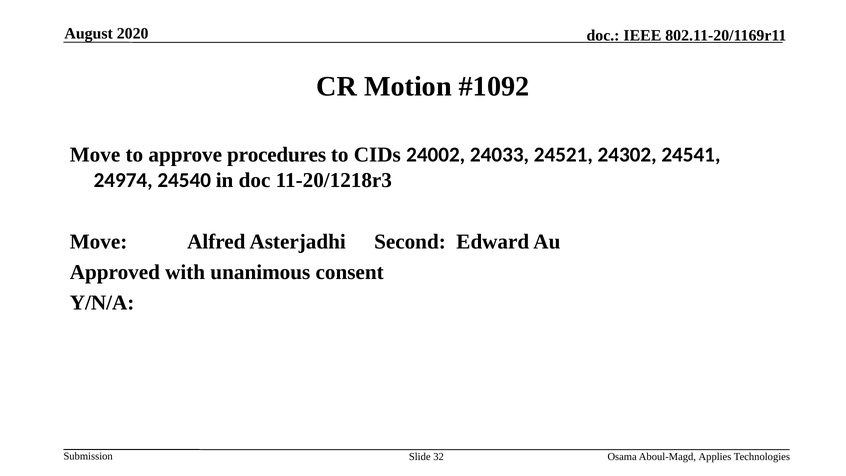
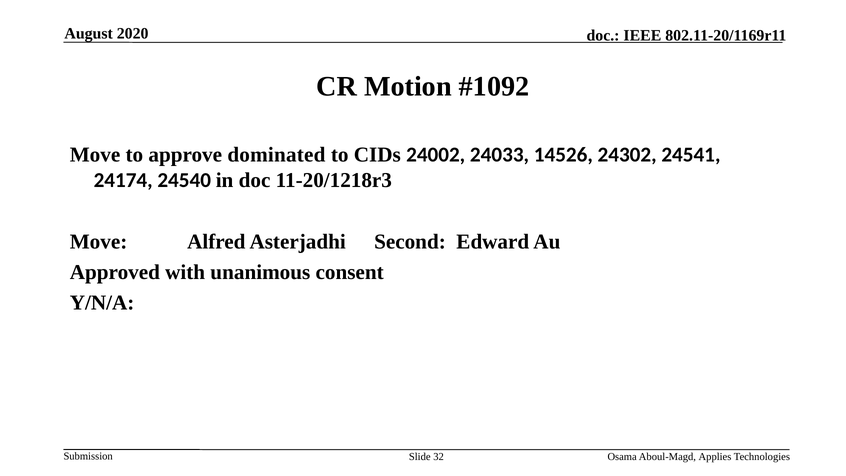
procedures: procedures -> dominated
24521: 24521 -> 14526
24974: 24974 -> 24174
